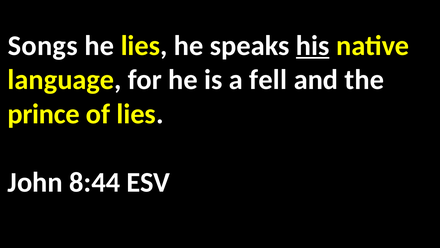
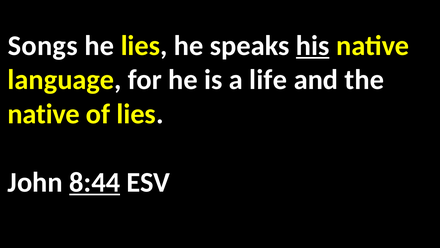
fell: fell -> life
prince at (44, 114): prince -> native
8:44 underline: none -> present
